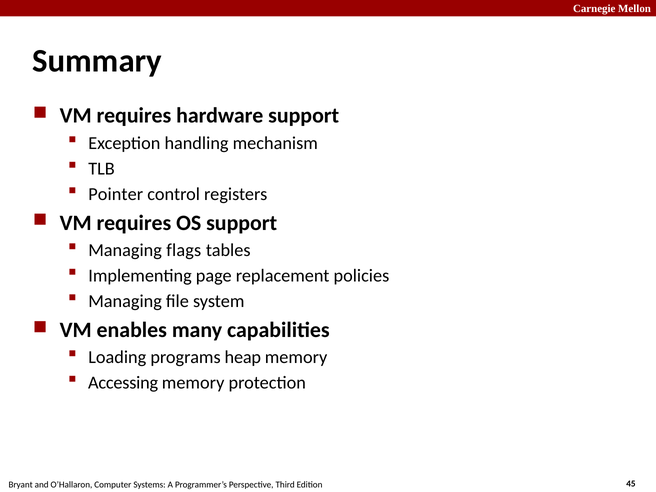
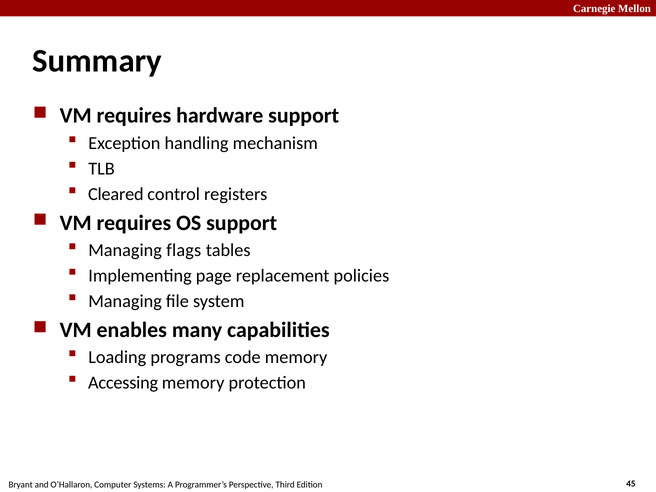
Pointer: Pointer -> Cleared
heap: heap -> code
